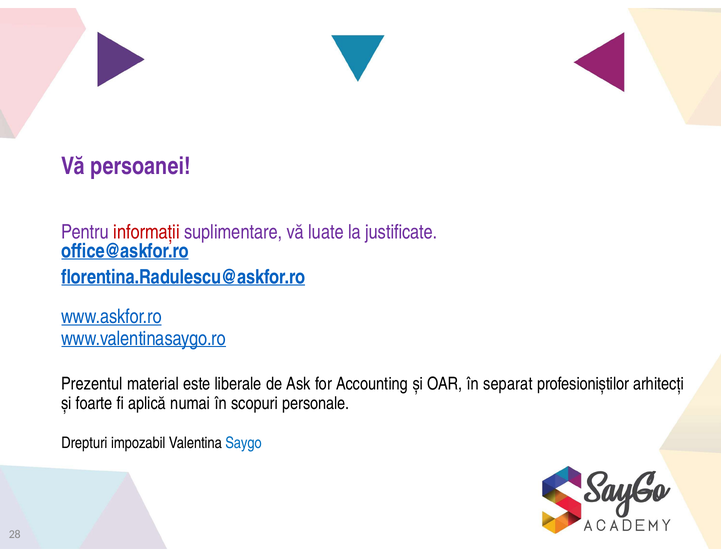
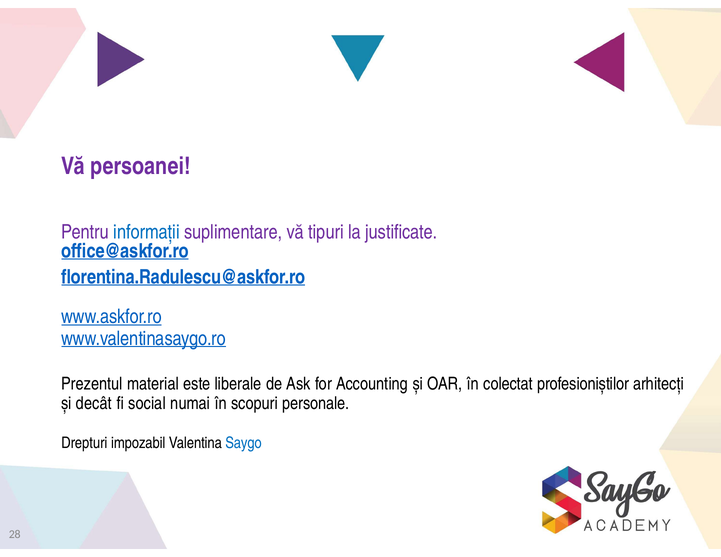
informații colour: red -> blue
luate: luate -> tipuri
separat: separat -> colectat
foarte: foarte -> decât
aplică: aplică -> social
